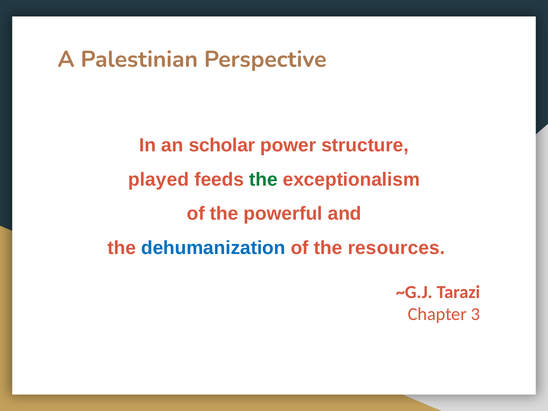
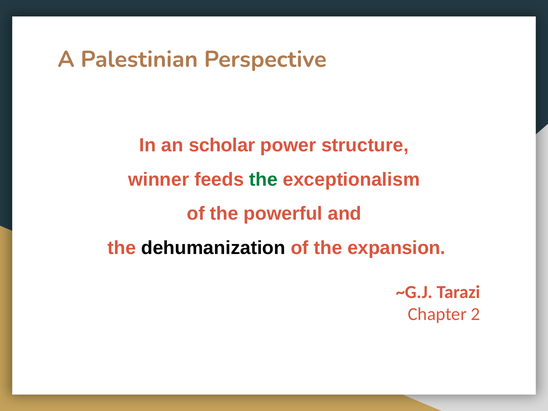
played: played -> winner
dehumanization colour: blue -> black
resources: resources -> expansion
3: 3 -> 2
